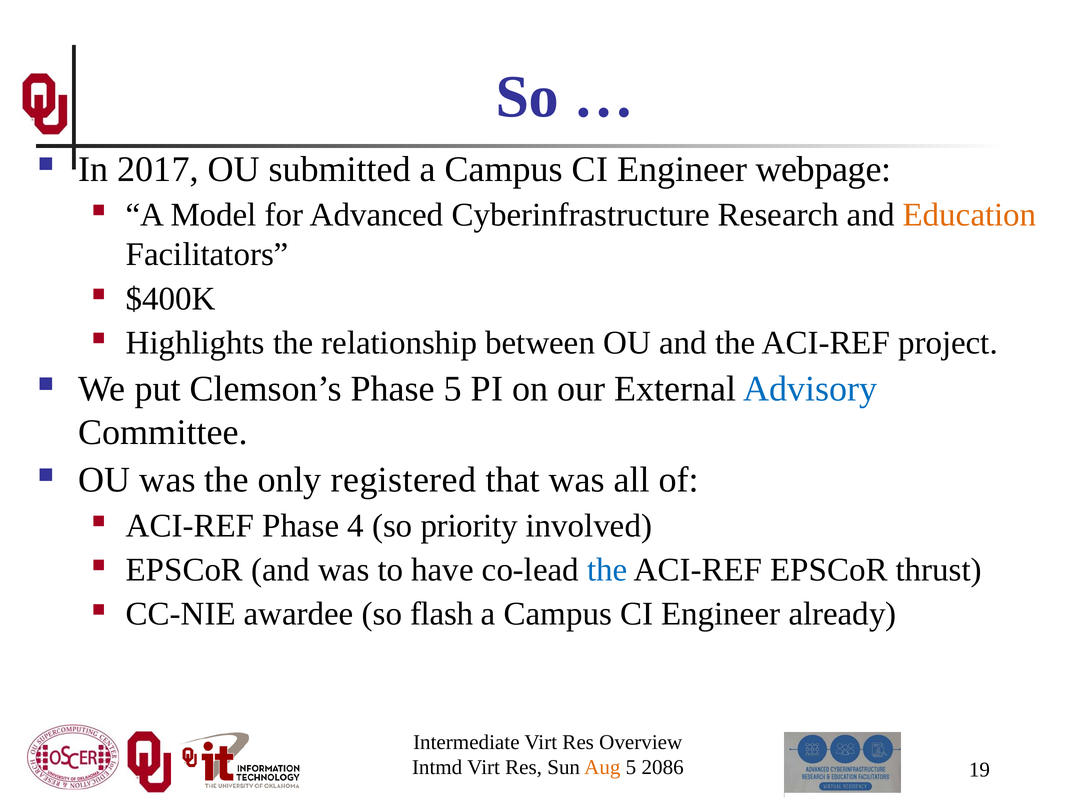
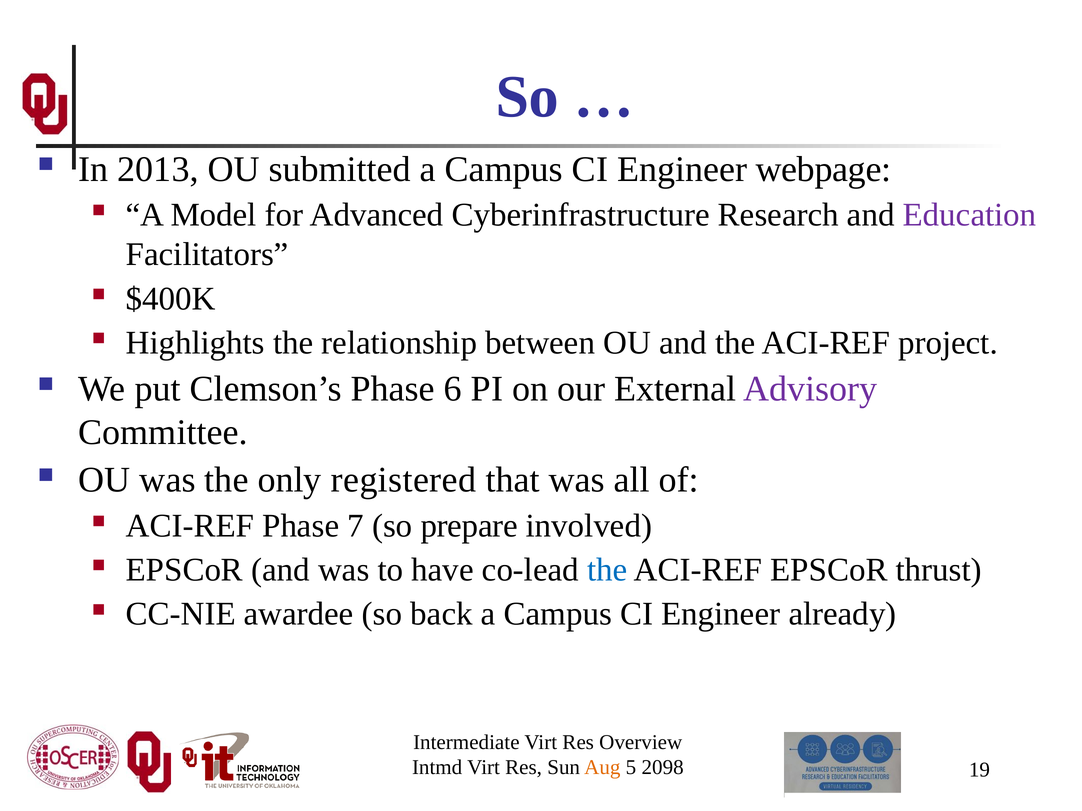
2017: 2017 -> 2013
Education colour: orange -> purple
Phase 5: 5 -> 6
Advisory colour: blue -> purple
4: 4 -> 7
priority: priority -> prepare
flash: flash -> back
2086: 2086 -> 2098
